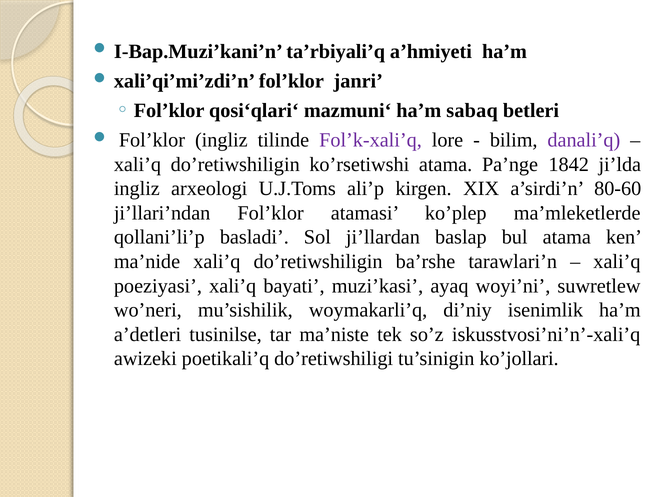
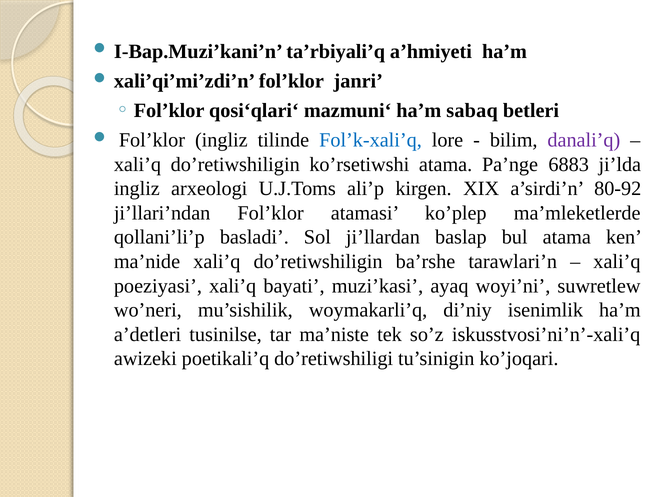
Fol’k-xali’q colour: purple -> blue
1842: 1842 -> 6883
80-60: 80-60 -> 80-92
ko’jollari: ko’jollari -> ko’joqari
